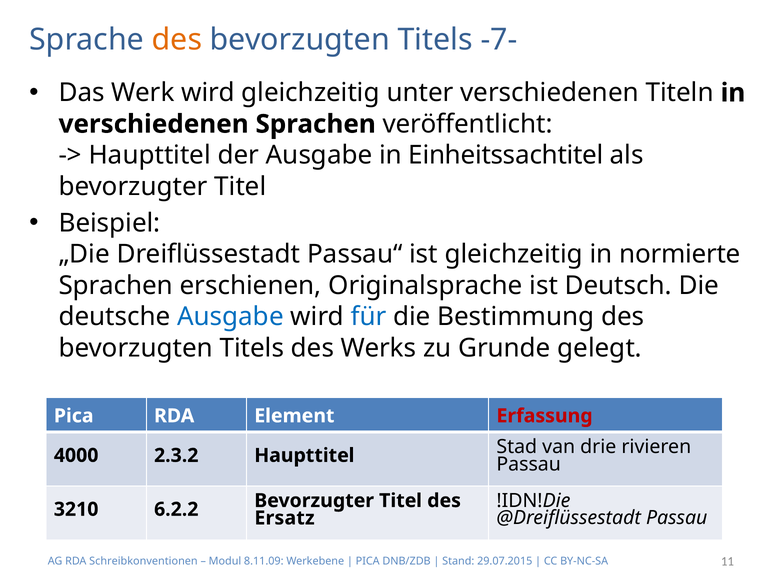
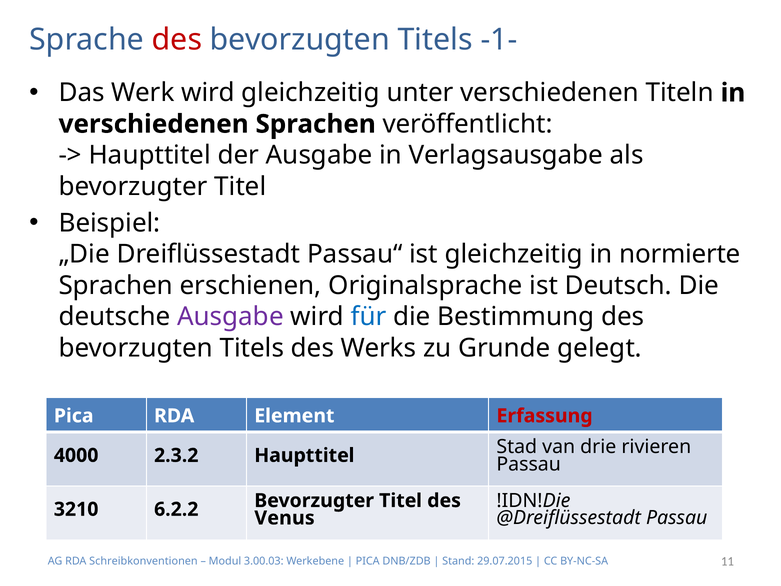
des at (177, 40) colour: orange -> red
-7-: -7- -> -1-
Einheitssachtitel: Einheitssachtitel -> Verlagsausgabe
Ausgabe at (230, 317) colour: blue -> purple
Ersatz: Ersatz -> Venus
8.11.09: 8.11.09 -> 3.00.03
